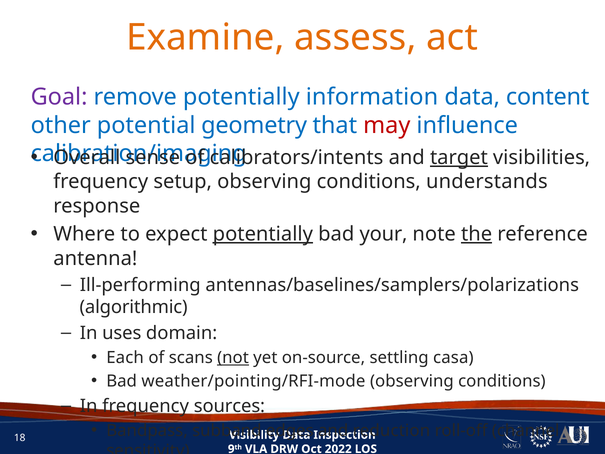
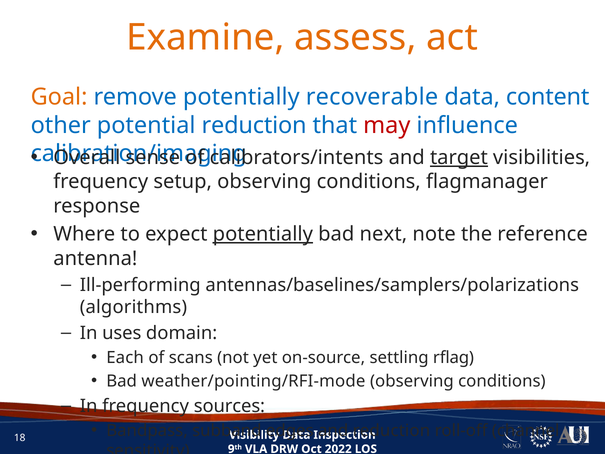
Goal colour: purple -> orange
information: information -> recoverable
potential geometry: geometry -> reduction
understands: understands -> flagmanager
bad your: your -> next
the underline: present -> none
algorithmic: algorithmic -> algorithms
not at (233, 357) underline: present -> none
casa: casa -> rflag
